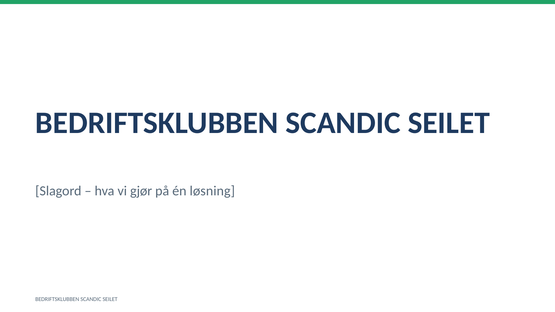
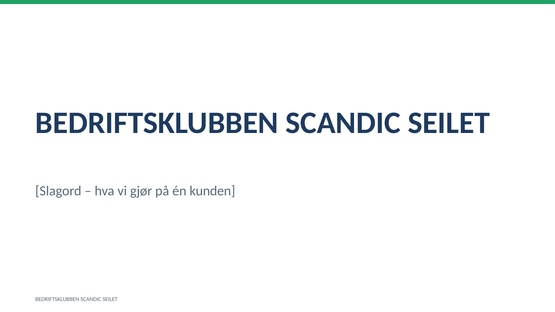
løsning: løsning -> kunden
